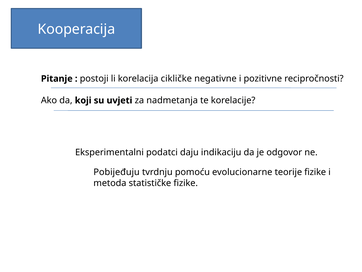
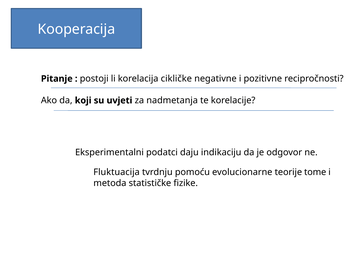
Pobijeđuju: Pobijeđuju -> Fluktuacija
teorije fizike: fizike -> tome
